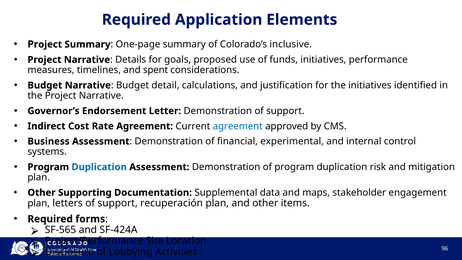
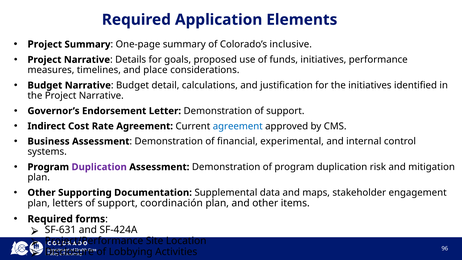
spent: spent -> place
Duplication at (99, 167) colour: blue -> purple
recuperación: recuperación -> coordinación
SF-565: SF-565 -> SF-631
